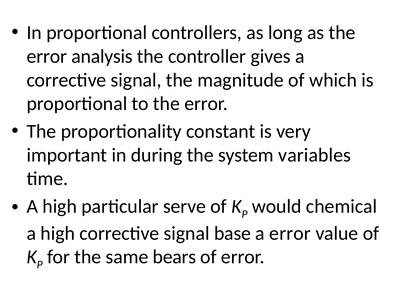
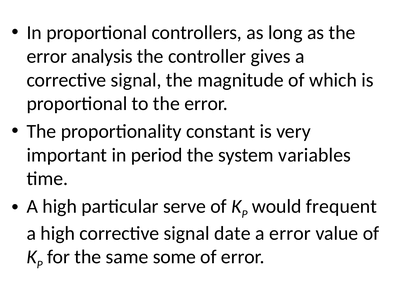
during: during -> period
chemical: chemical -> frequent
base: base -> date
bears: bears -> some
